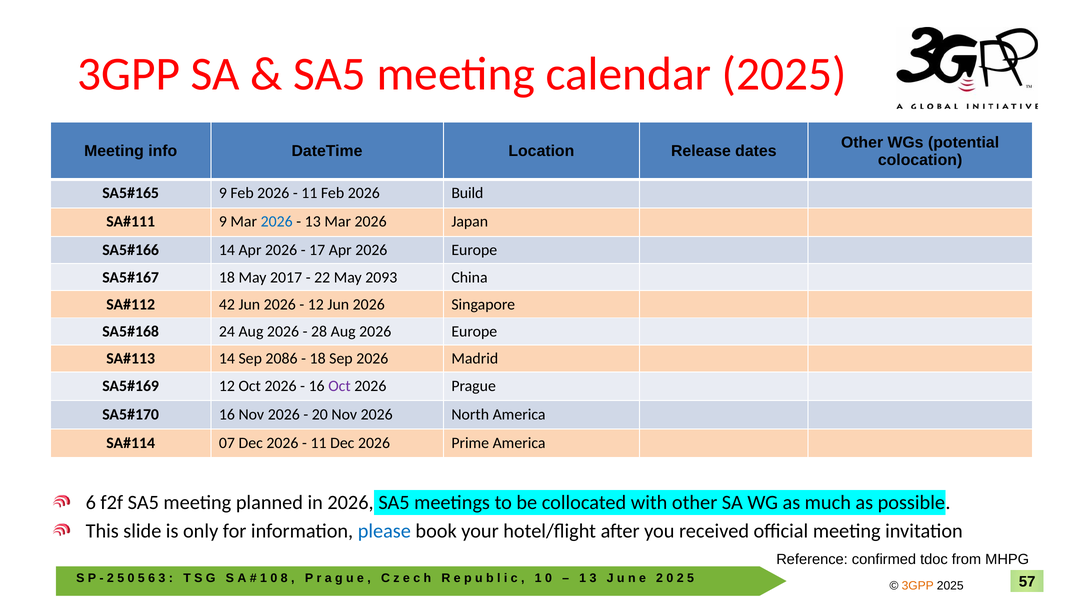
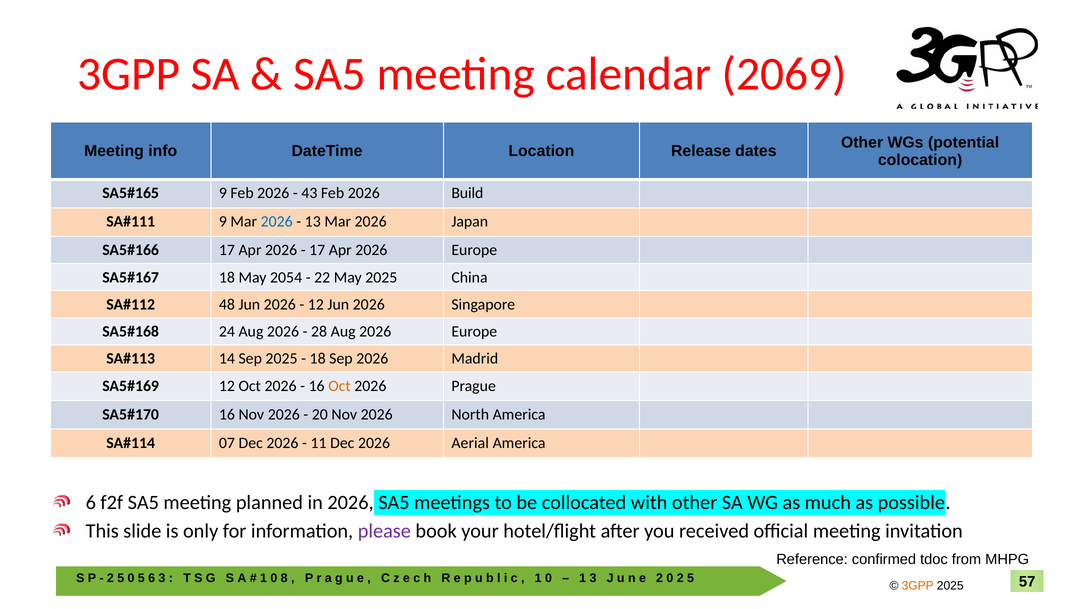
calendar 2025: 2025 -> 2069
11 at (309, 193): 11 -> 43
14 at (227, 250): 14 -> 17
2017: 2017 -> 2054
May 2093: 2093 -> 2025
42: 42 -> 48
Sep 2086: 2086 -> 2025
Oct at (339, 386) colour: purple -> orange
Prime: Prime -> Aerial
please colour: blue -> purple
